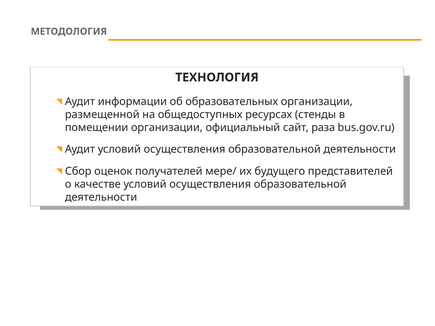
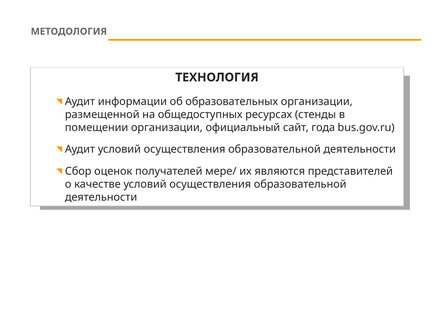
раза: раза -> года
будущего: будущего -> являются
